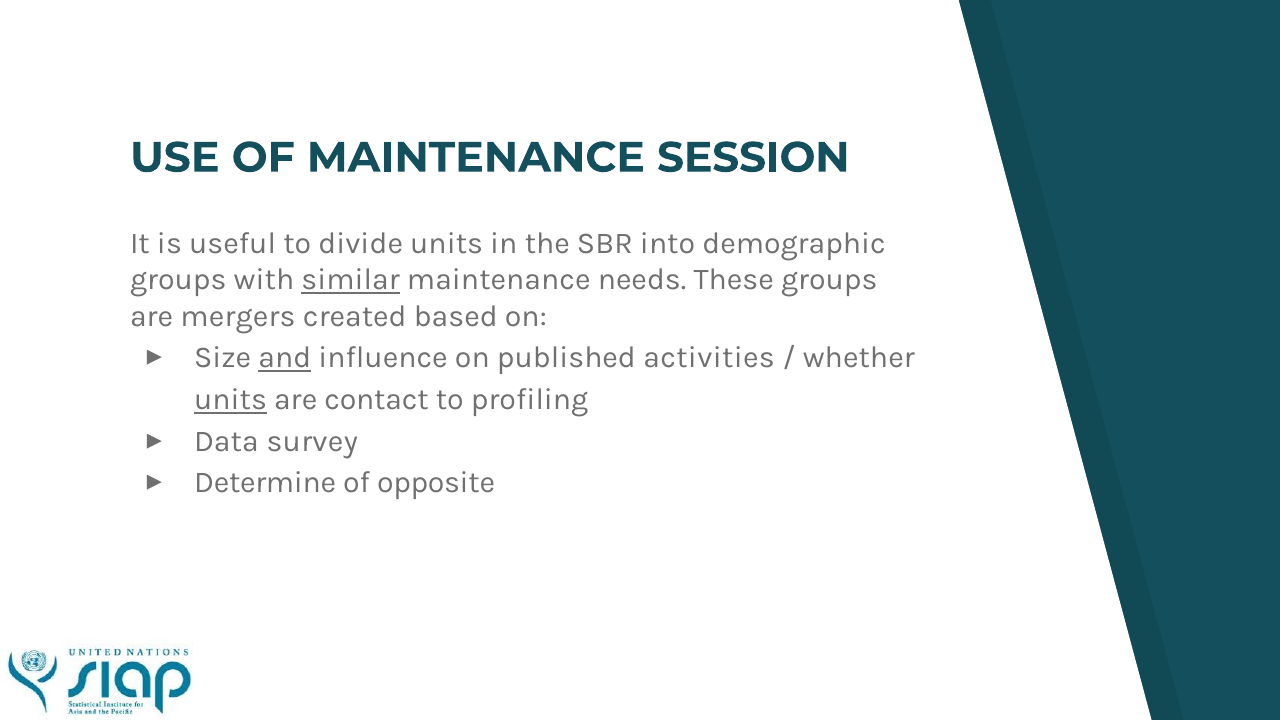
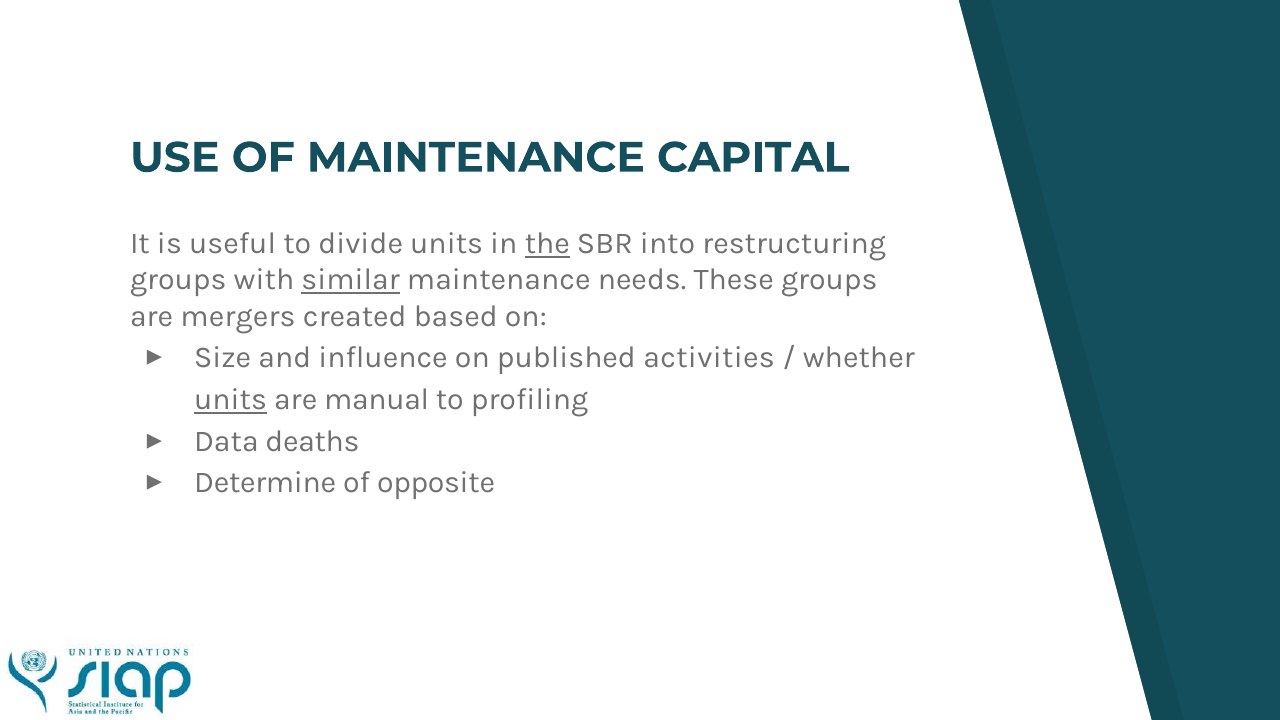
SESSION: SESSION -> CAPITAL
the underline: none -> present
demographic: demographic -> restructuring
and underline: present -> none
contact: contact -> manual
survey: survey -> deaths
